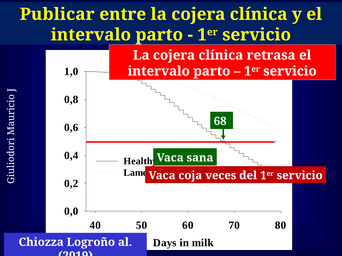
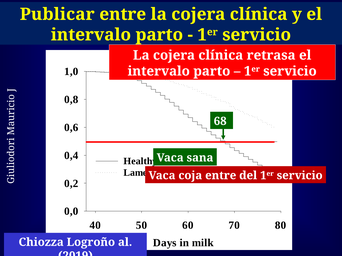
coja veces: veces -> entre
